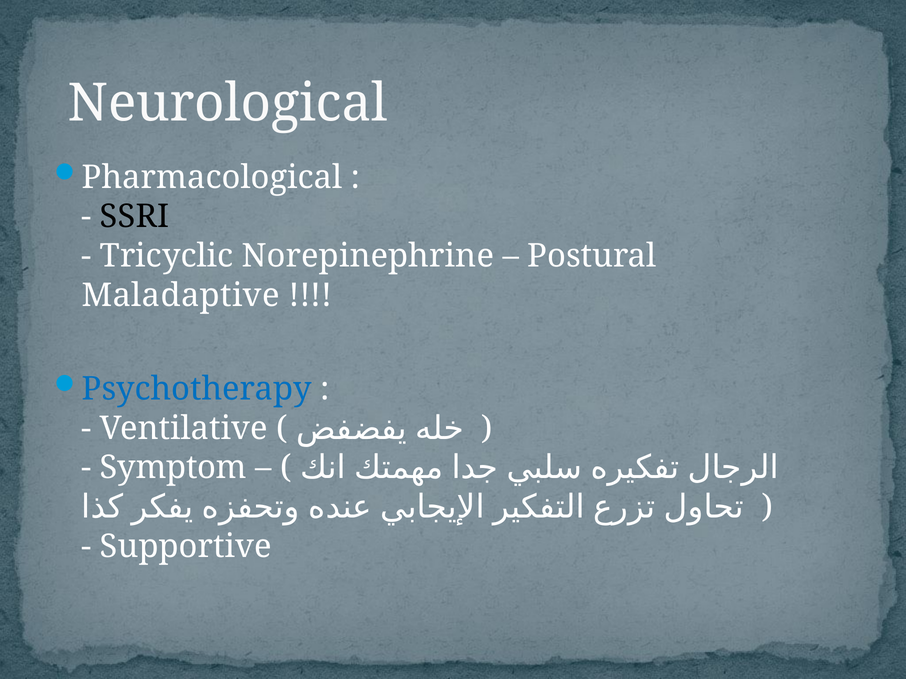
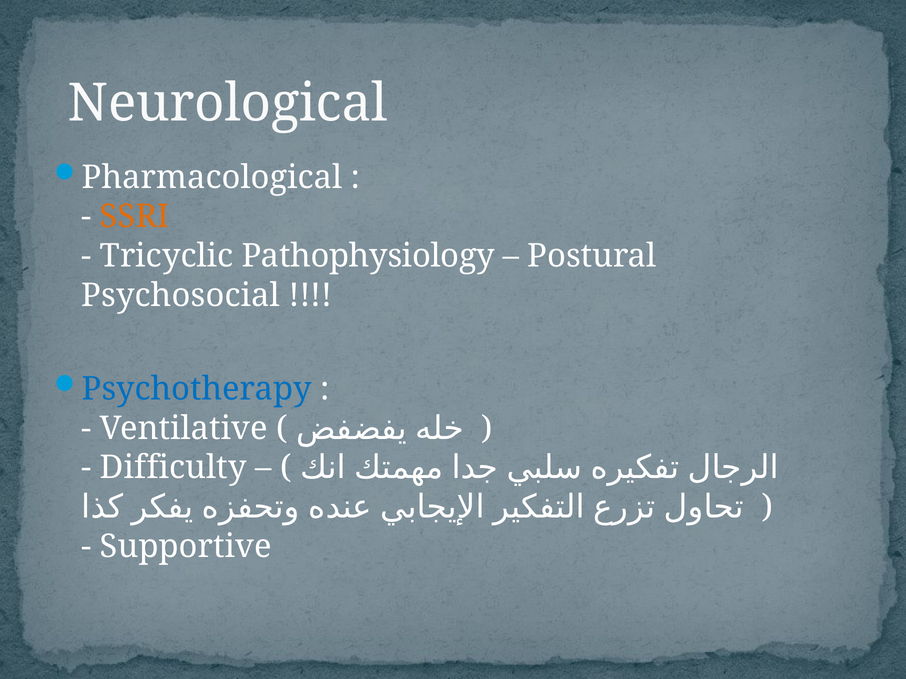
SSRI colour: black -> orange
Norepinephrine: Norepinephrine -> Pathophysiology
Maladaptive: Maladaptive -> Psychosocial
Symptom: Symptom -> Difficulty
